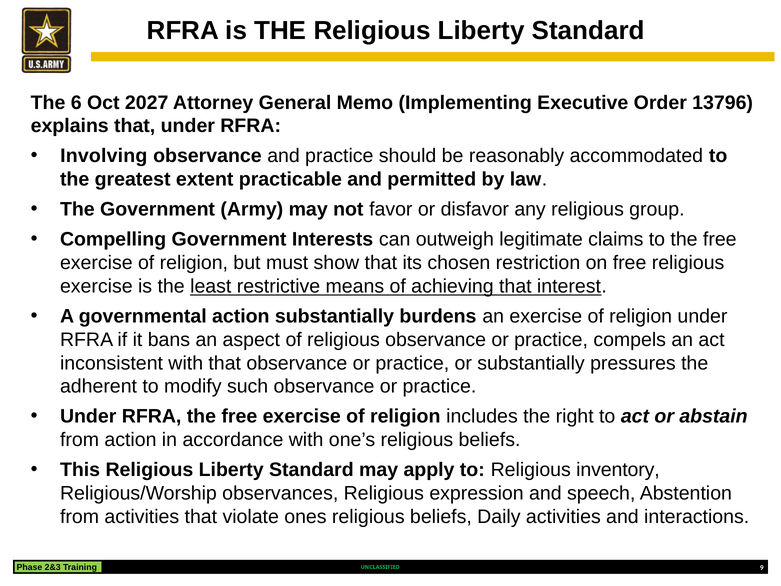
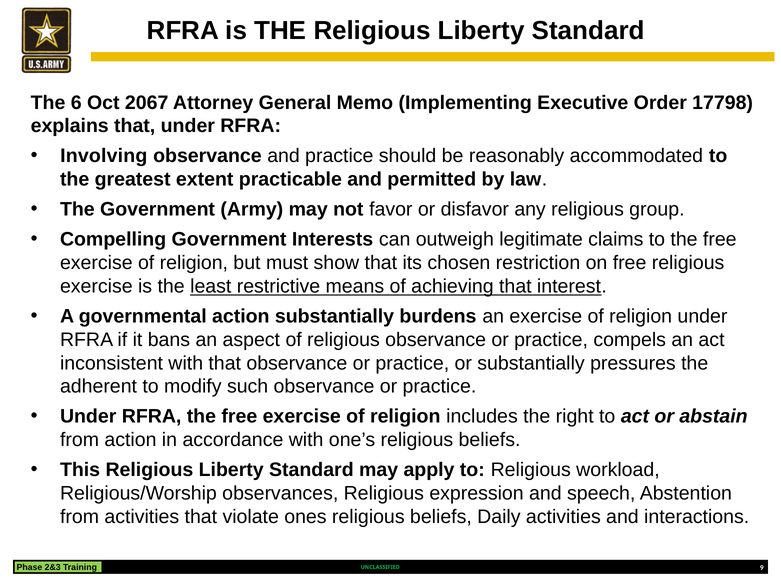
2027: 2027 -> 2067
13796: 13796 -> 17798
inventory: inventory -> workload
